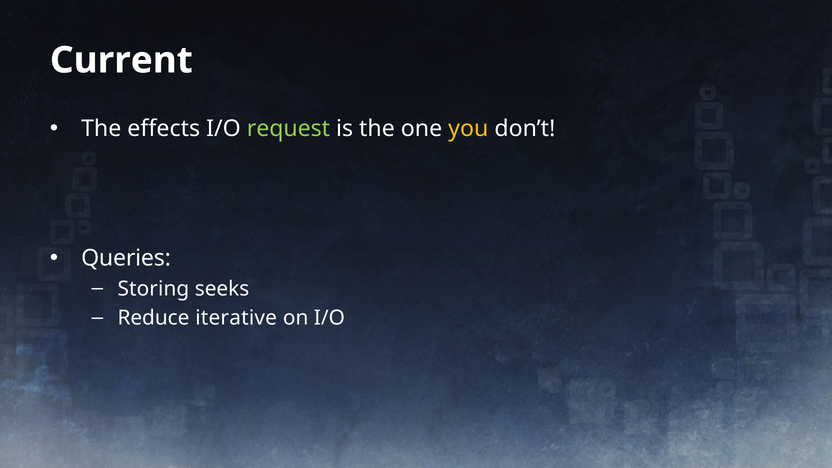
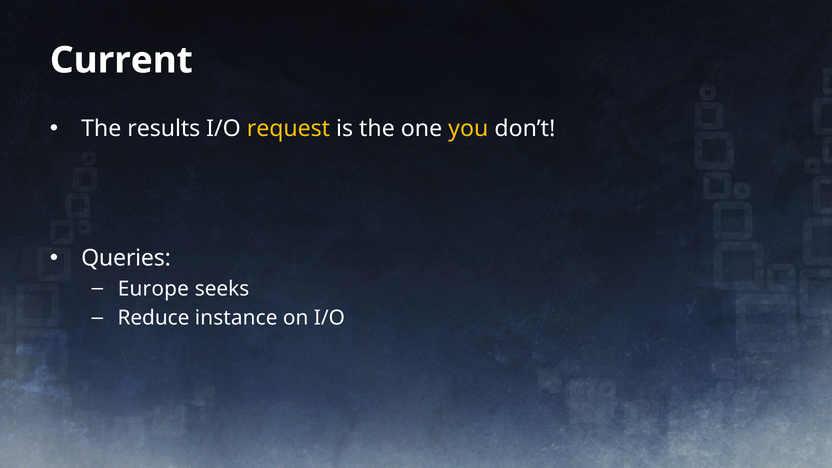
effects: effects -> results
request colour: light green -> yellow
Storing: Storing -> Europe
iterative: iterative -> instance
